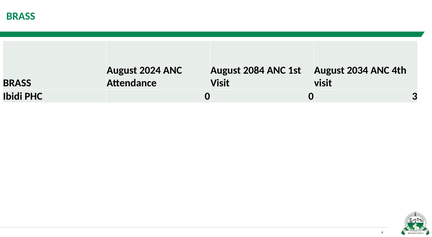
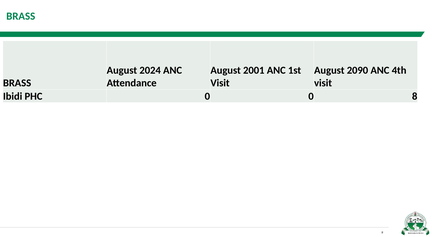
2084: 2084 -> 2001
2034: 2034 -> 2090
3: 3 -> 8
